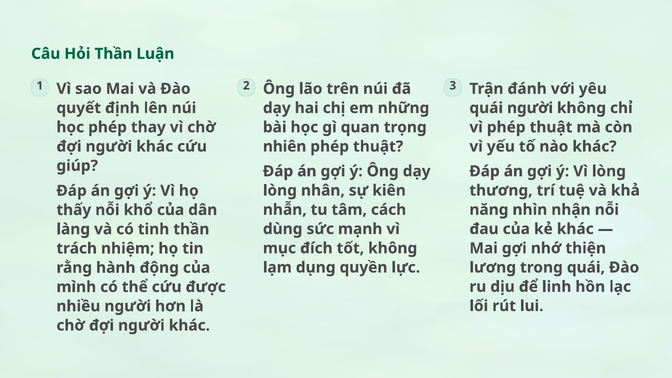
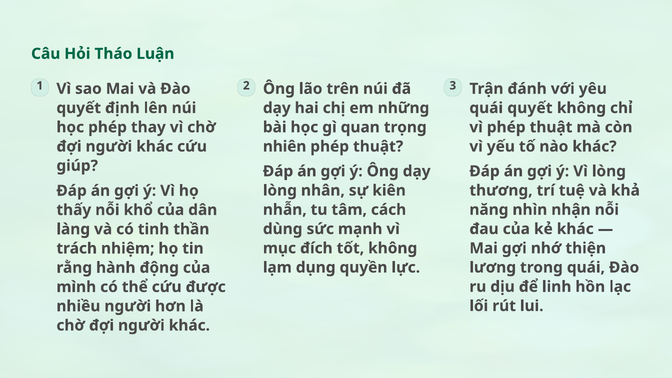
Hỏi Thần: Thần -> Tháo
quái người: người -> quyết
